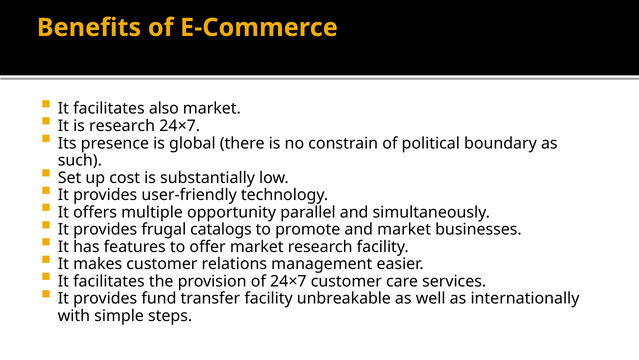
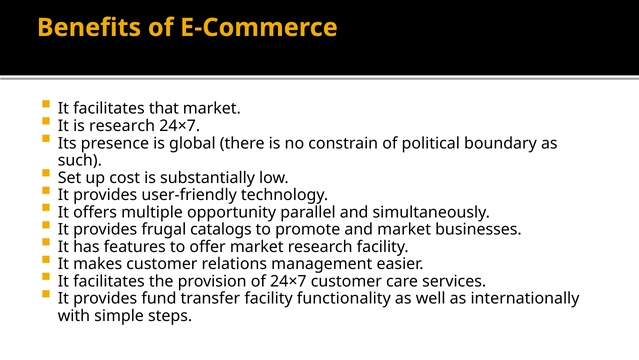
also: also -> that
unbreakable: unbreakable -> functionality
